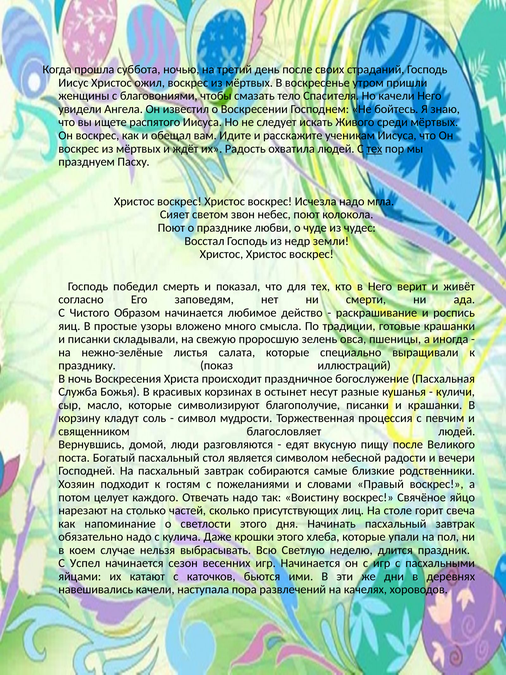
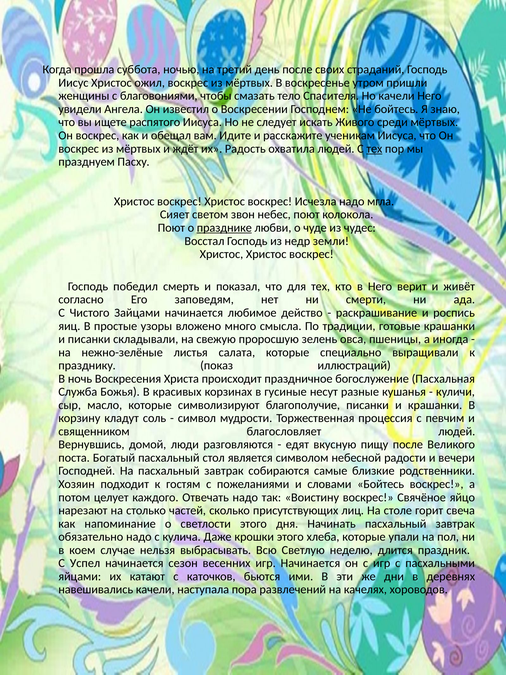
празднике underline: none -> present
Образом: Образом -> Зайцами
остынет: остынет -> гусиные
словами Правый: Правый -> Бойтесь
